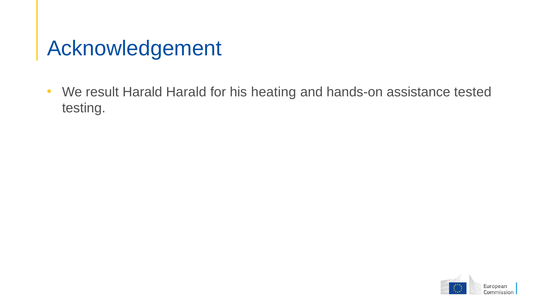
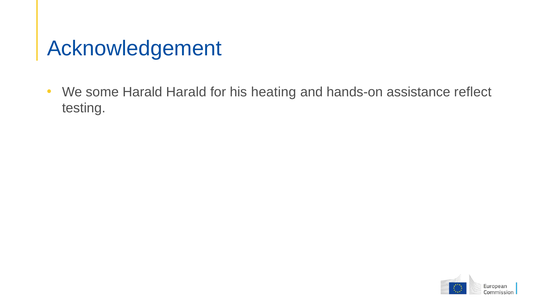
result: result -> some
tested: tested -> reflect
